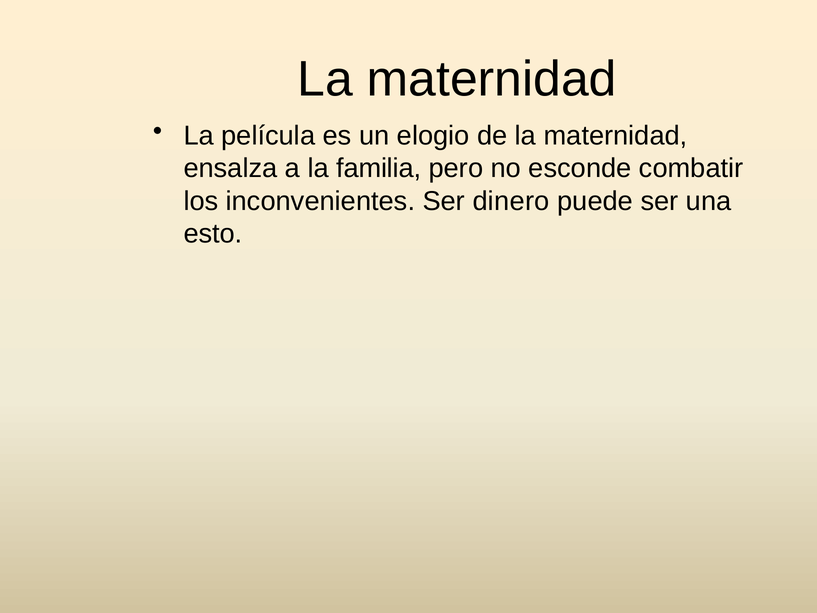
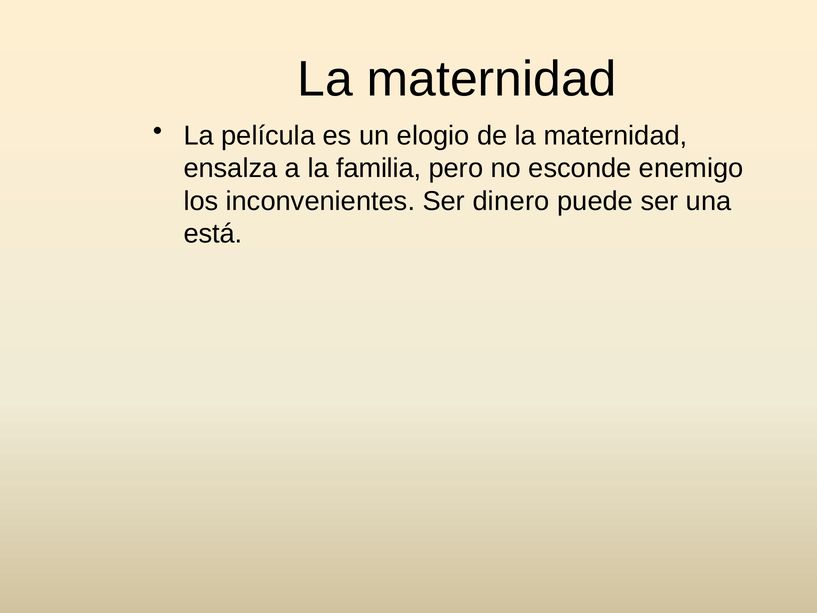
combatir: combatir -> enemigo
esto: esto -> está
